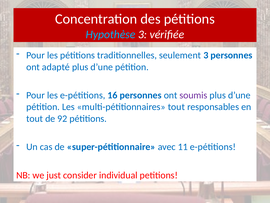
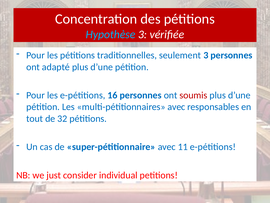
soumis colour: purple -> red
multi-pétitionnaires tout: tout -> avec
92: 92 -> 32
